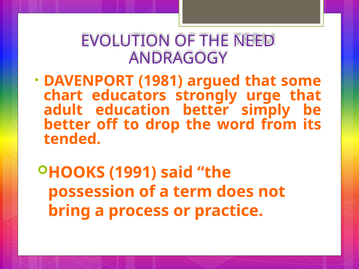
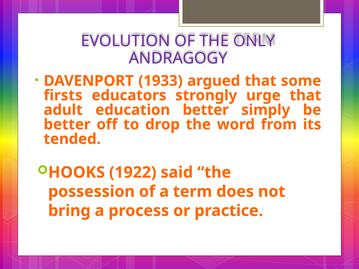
NEED: NEED -> ONLY
1981: 1981 -> 1933
chart: chart -> firsts
1991: 1991 -> 1922
